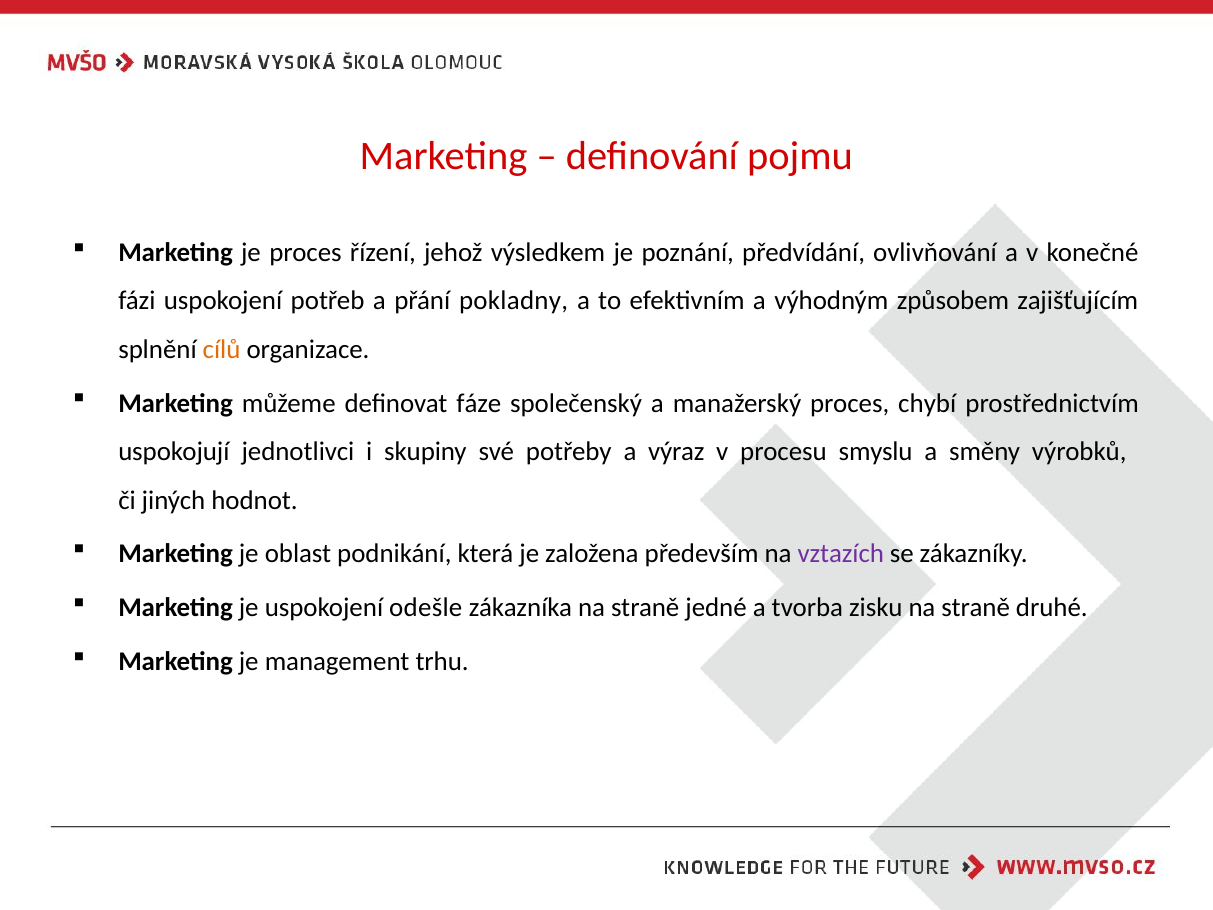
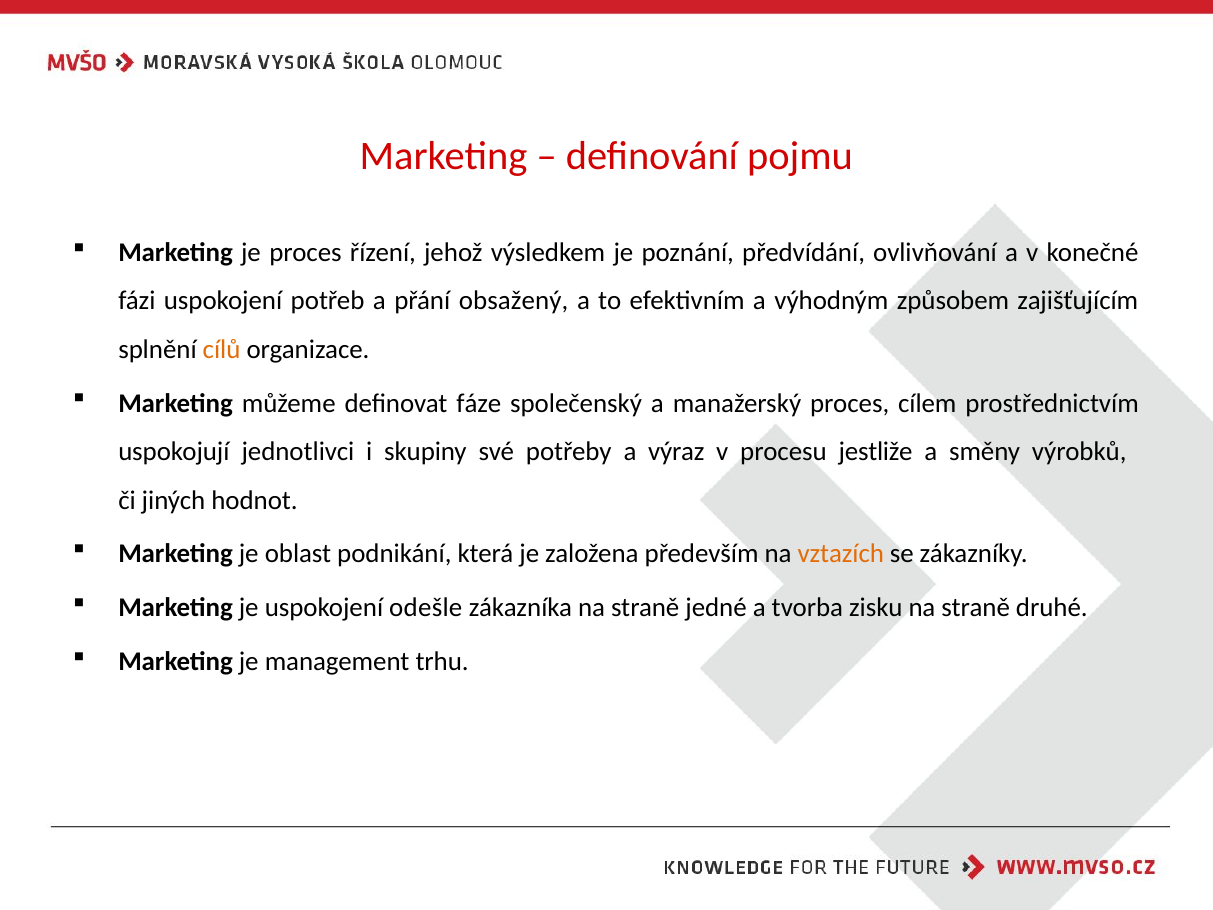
pokladny: pokladny -> obsažený
chybí: chybí -> cílem
smyslu: smyslu -> jestliže
vztazích colour: purple -> orange
